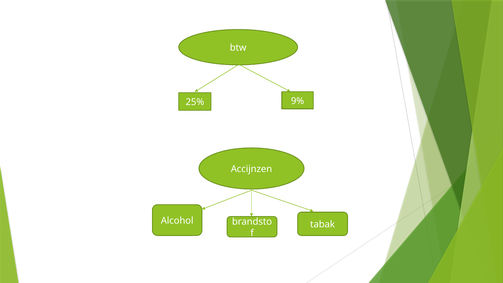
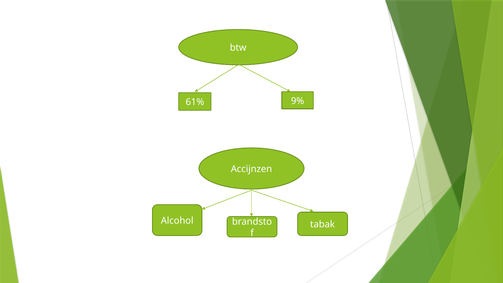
25%: 25% -> 61%
